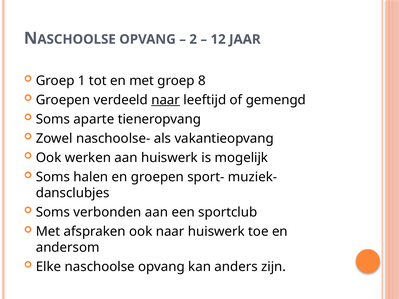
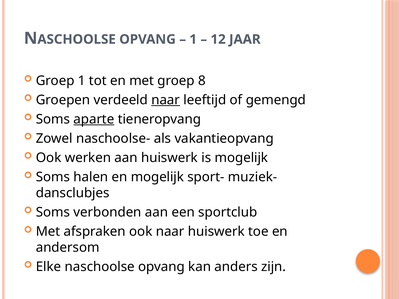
2 at (193, 39): 2 -> 1
aparte underline: none -> present
en groepen: groepen -> mogelijk
